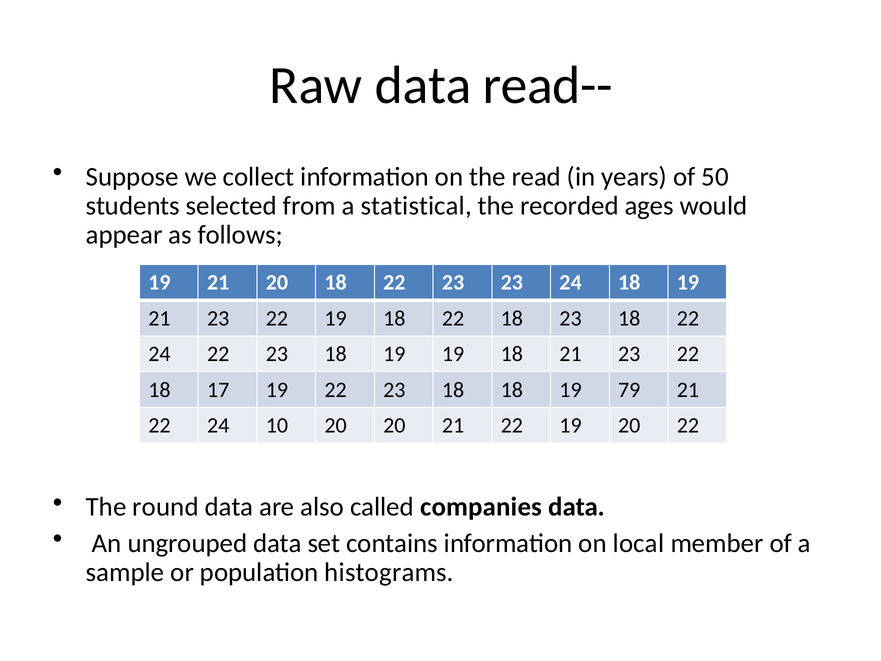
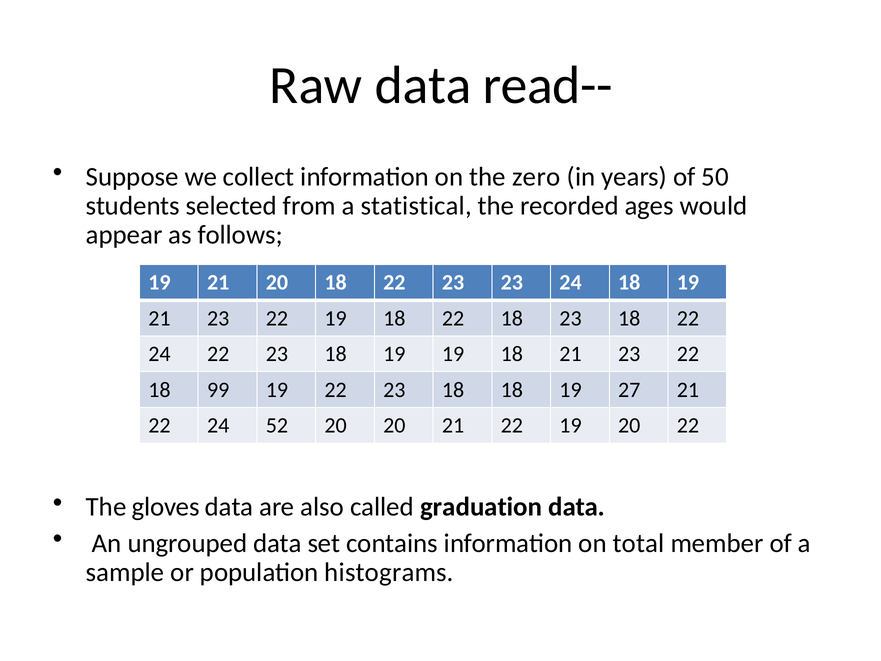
read: read -> zero
17: 17 -> 99
79: 79 -> 27
10: 10 -> 52
round: round -> gloves
companies: companies -> graduation
local: local -> total
